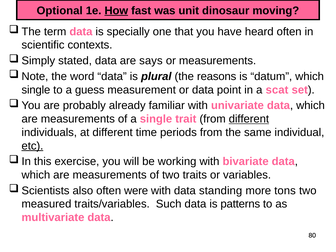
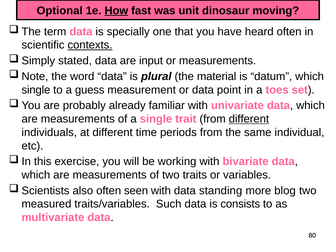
contexts underline: none -> present
says: says -> input
reasons: reasons -> material
scat: scat -> toes
etc underline: present -> none
were: were -> seen
tons: tons -> blog
patterns: patterns -> consists
